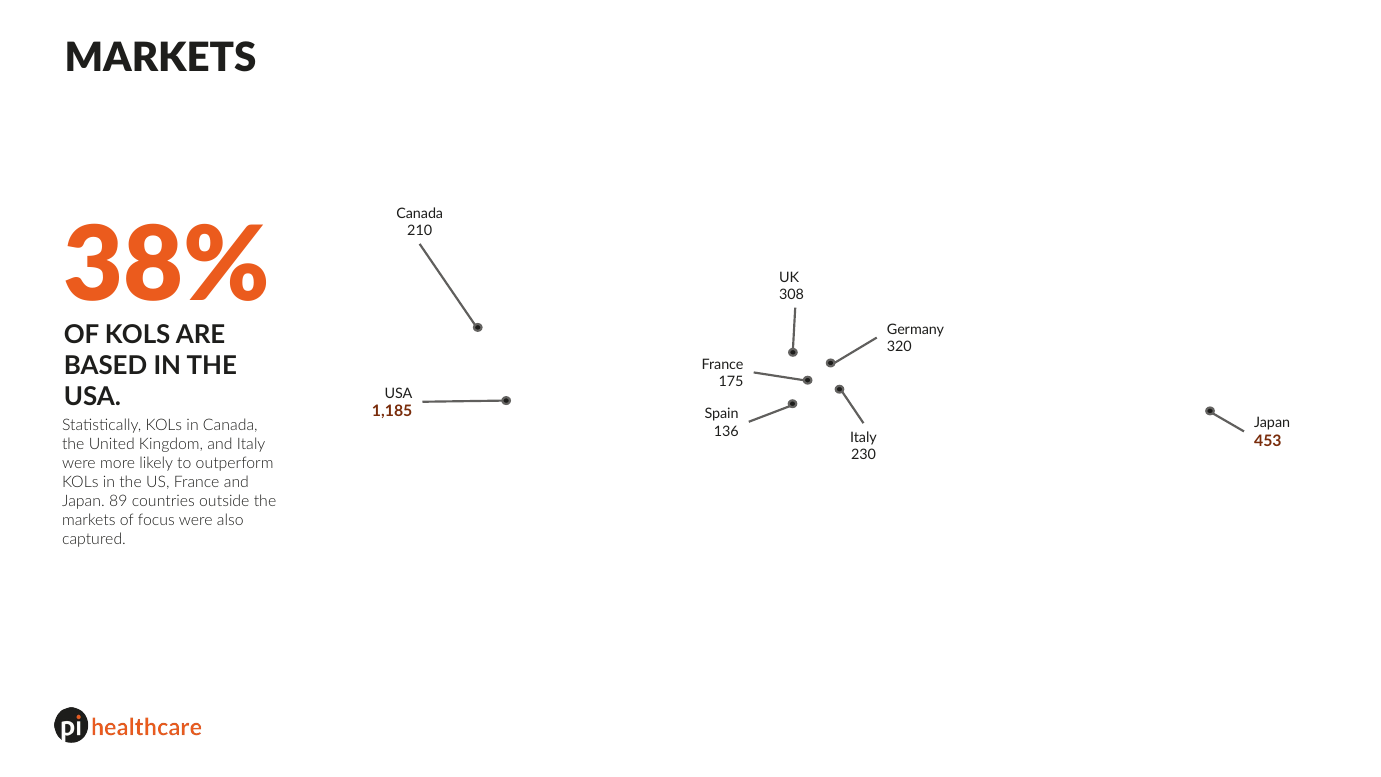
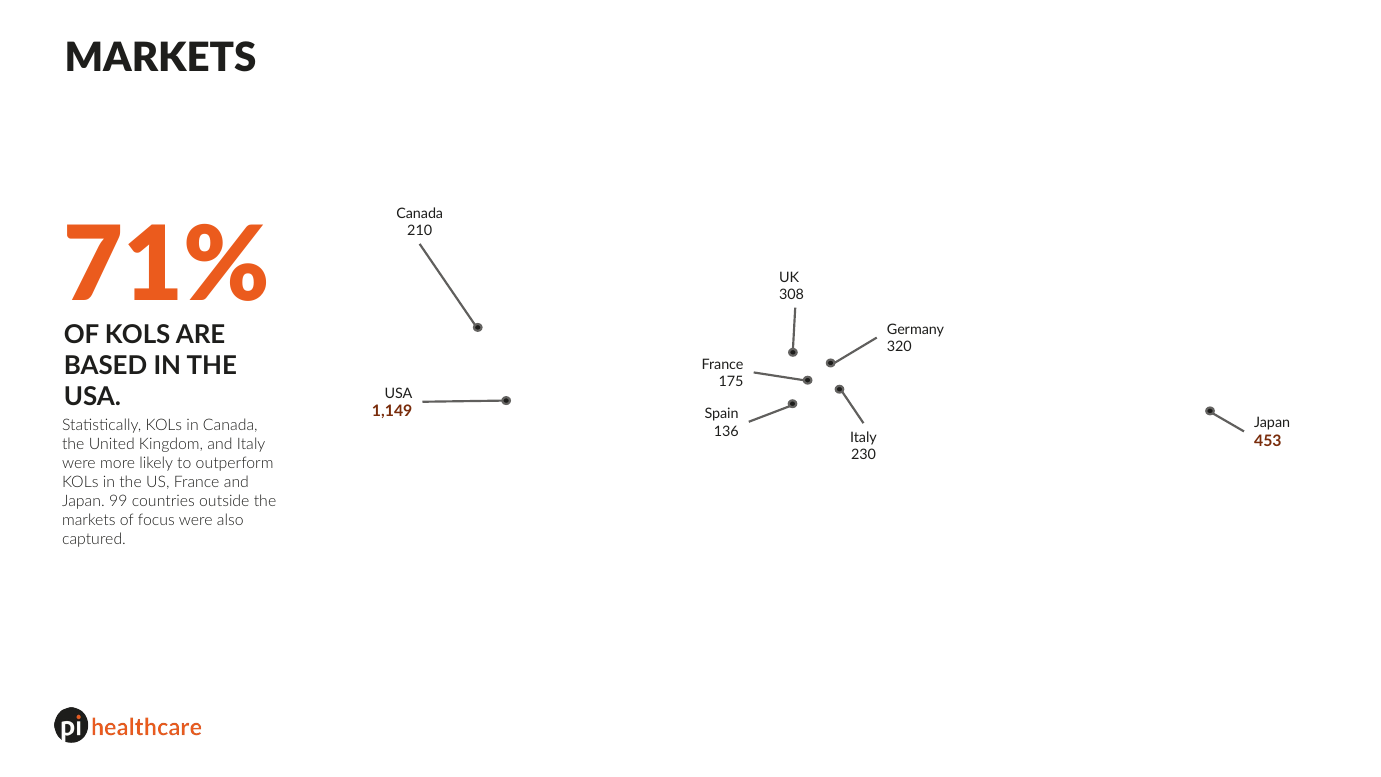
38%: 38% -> 71%
1,185: 1,185 -> 1,149
89: 89 -> 99
